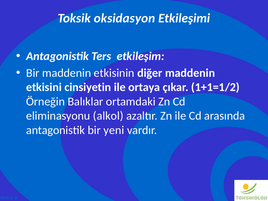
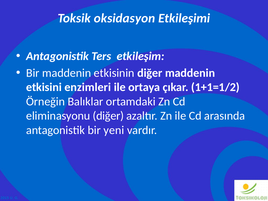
cinsiyetin: cinsiyetin -> enzimleri
eliminasyonu alkol: alkol -> diğer
